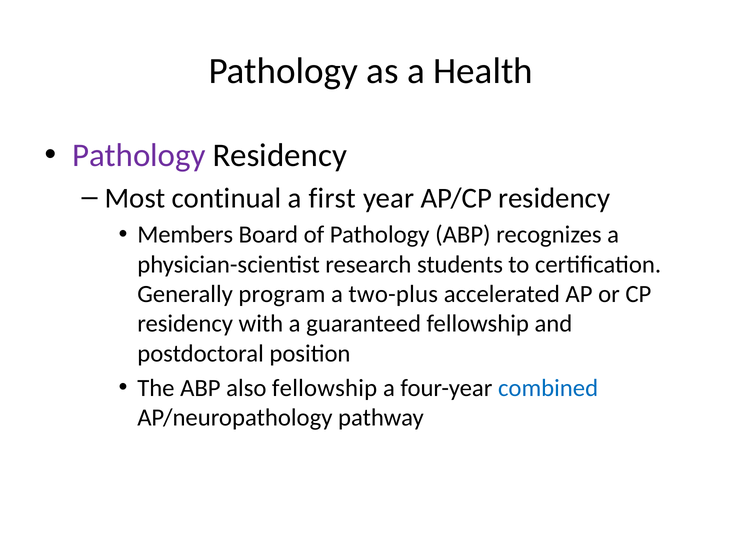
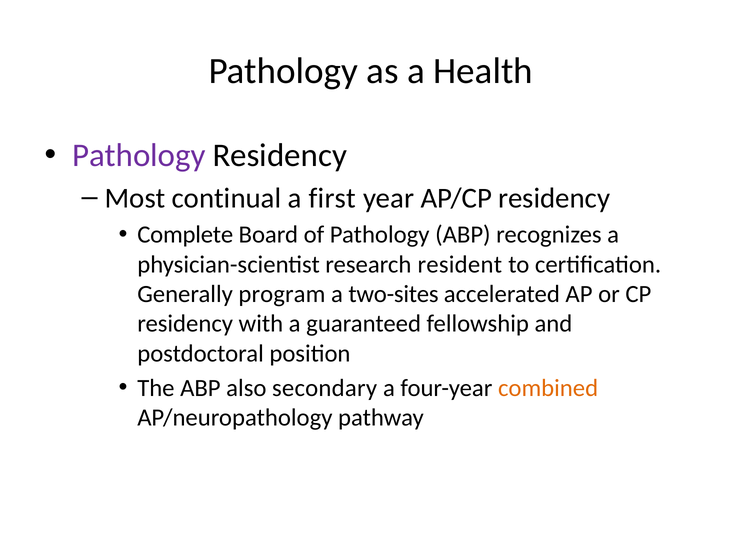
Members: Members -> Complete
students: students -> resident
two-plus: two-plus -> two-sites
also fellowship: fellowship -> secondary
combined colour: blue -> orange
